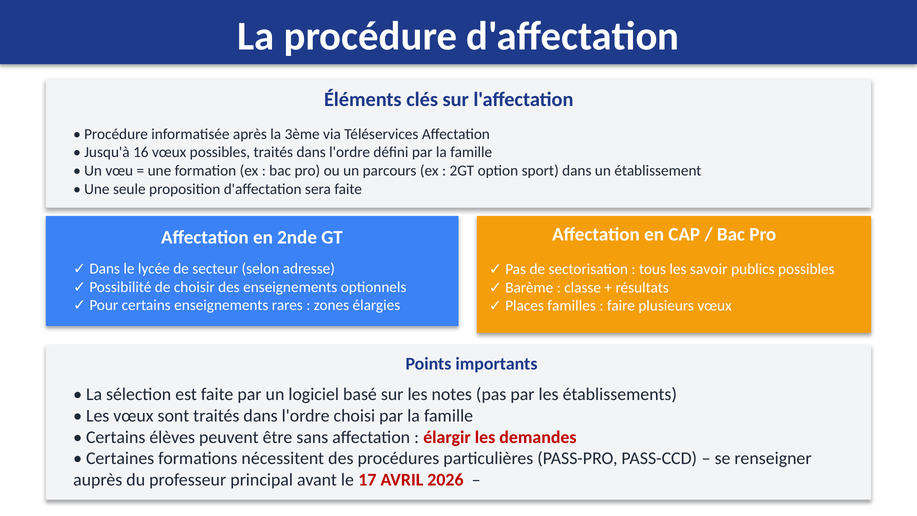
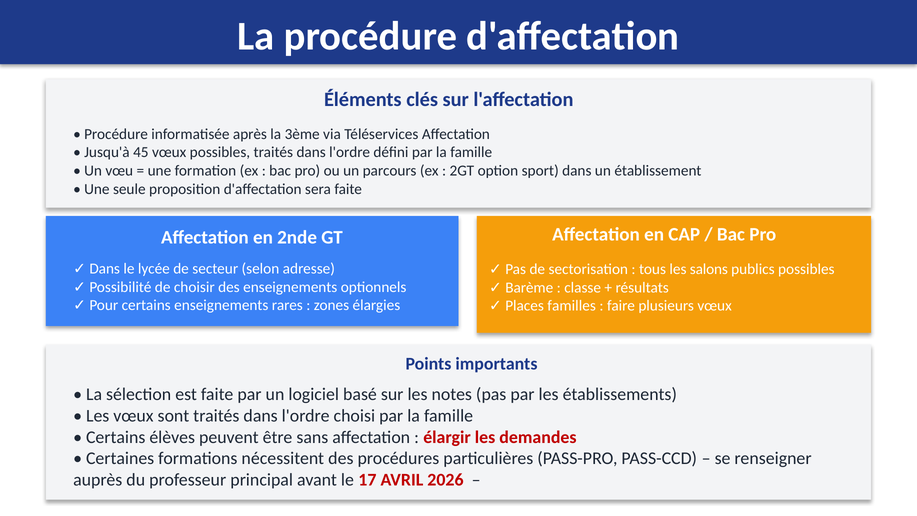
16: 16 -> 45
savoir: savoir -> salons
